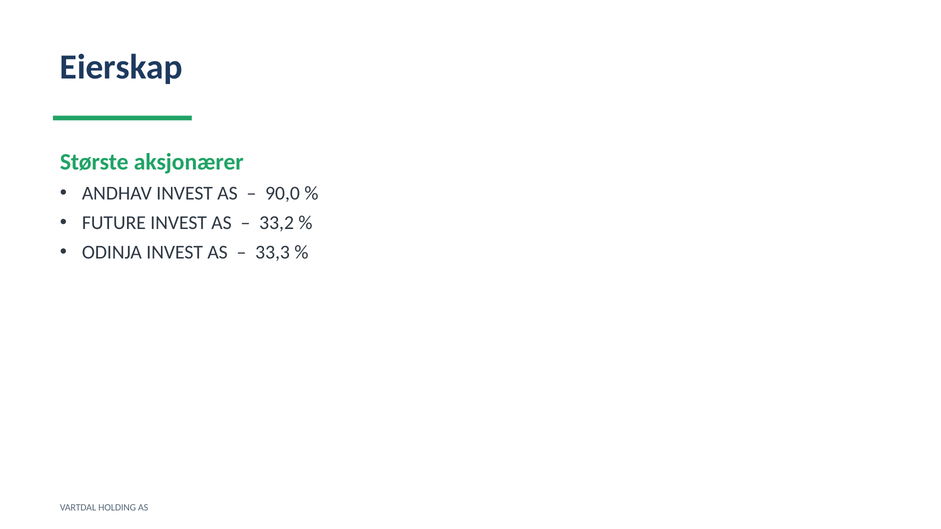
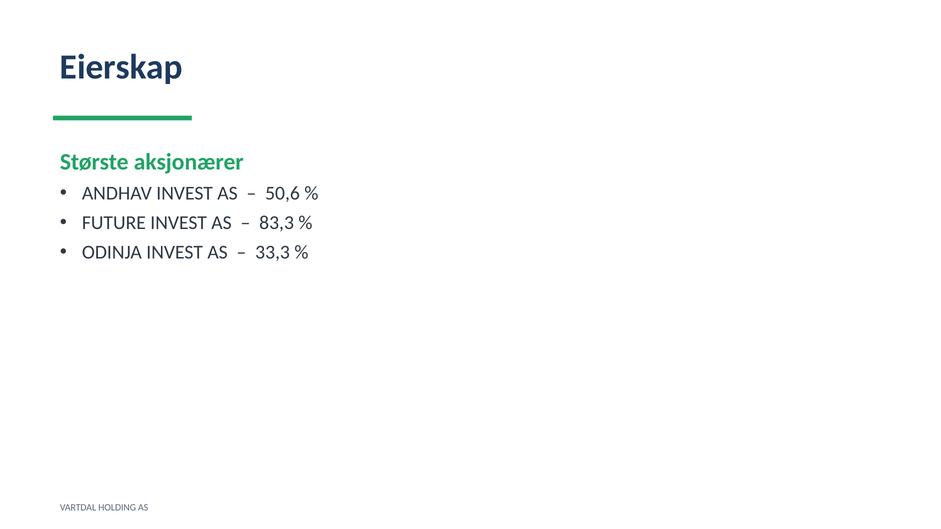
90,0: 90,0 -> 50,6
33,2: 33,2 -> 83,3
